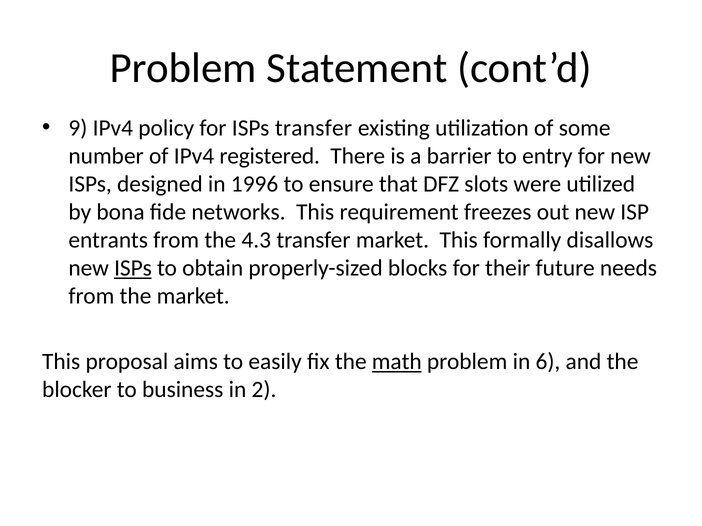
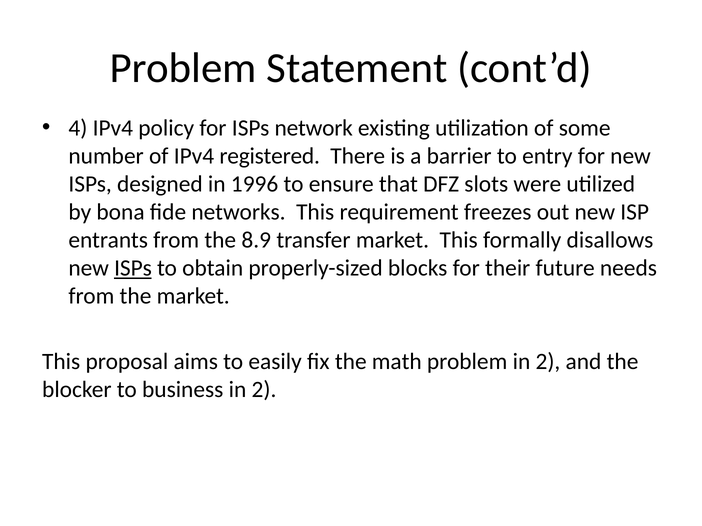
9: 9 -> 4
ISPs transfer: transfer -> network
4.3: 4.3 -> 8.9
math underline: present -> none
problem in 6: 6 -> 2
